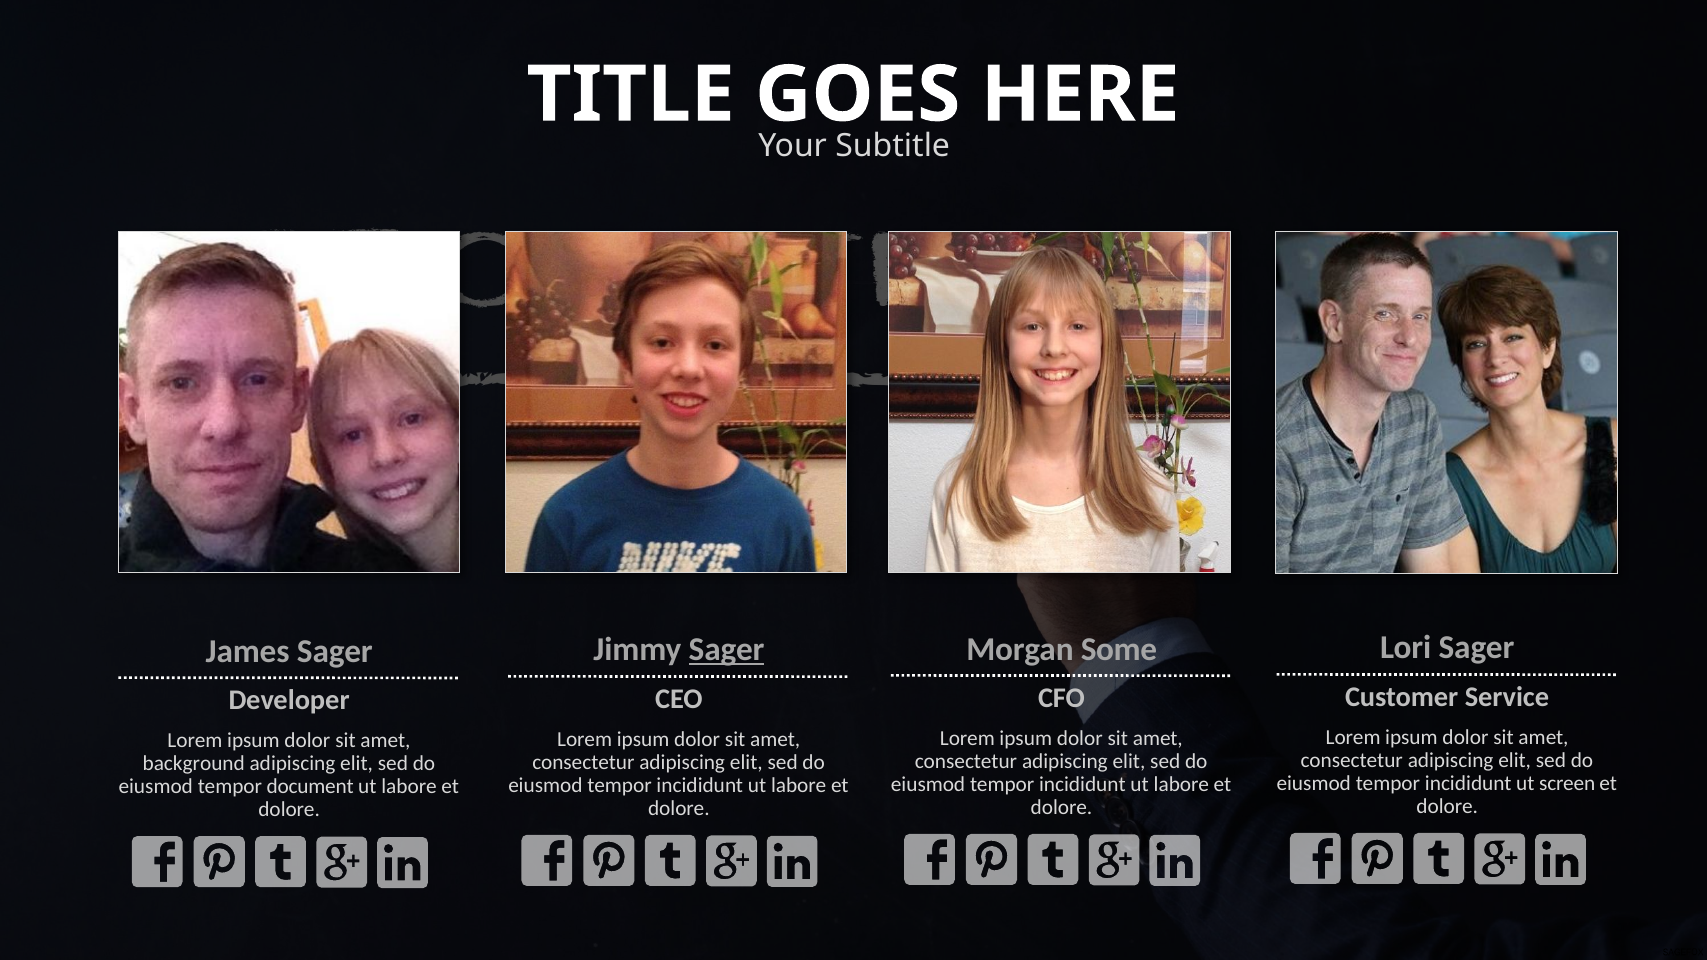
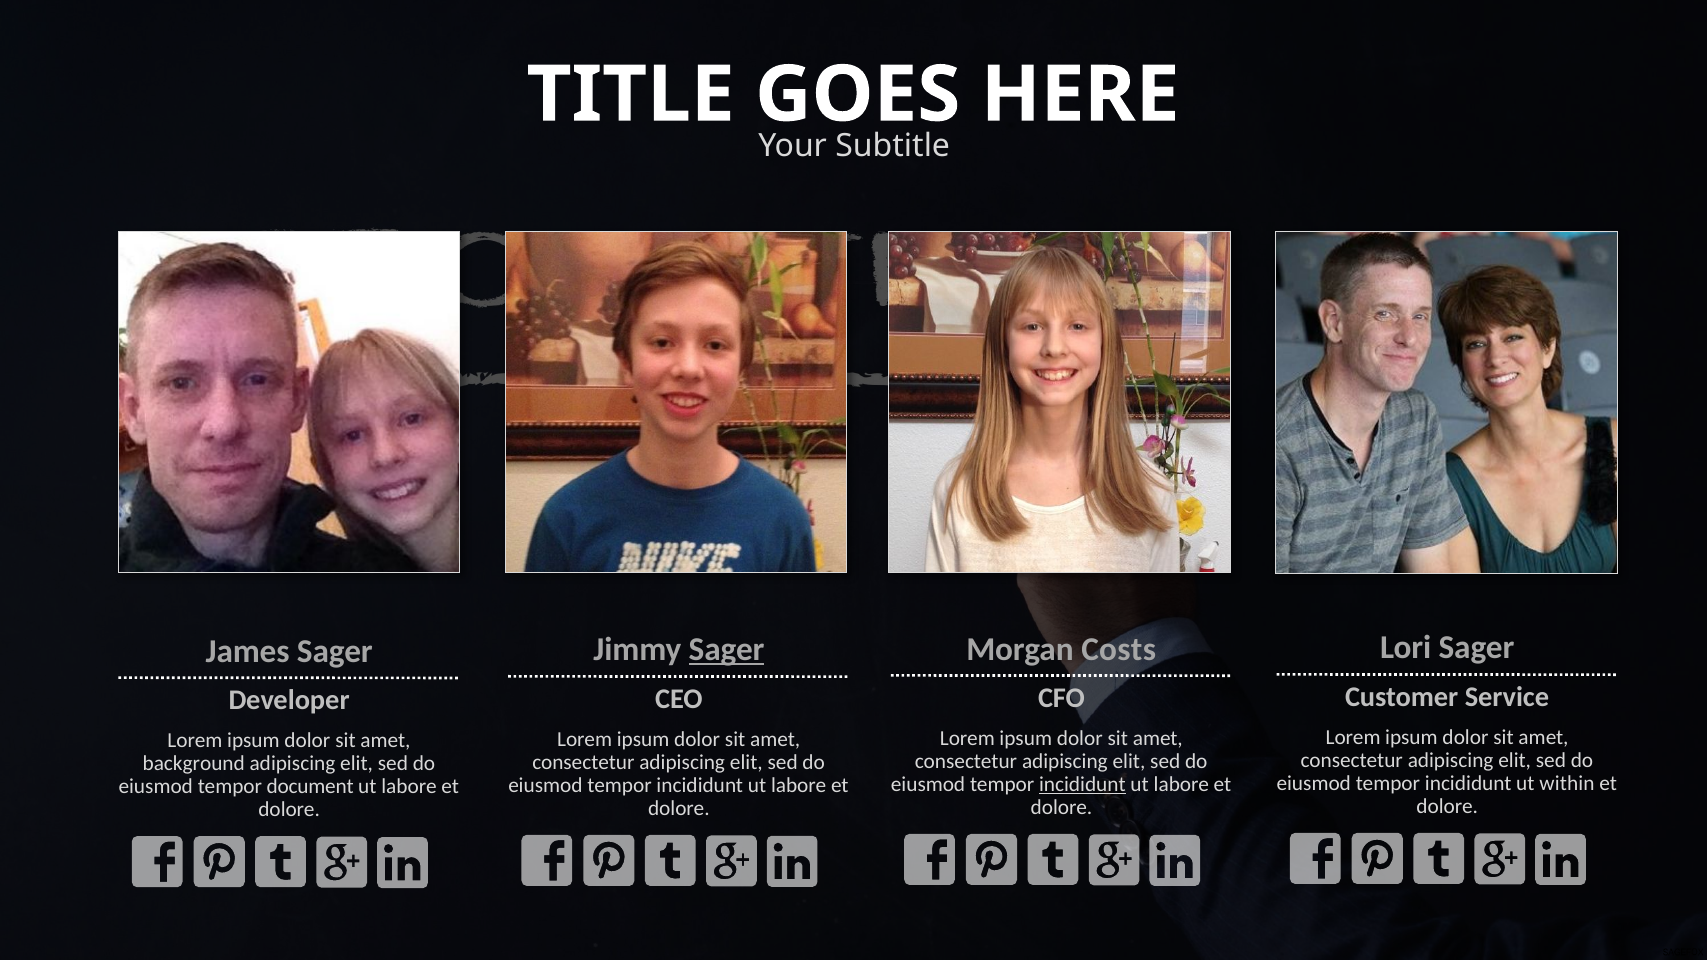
Some: Some -> Costs
screen: screen -> within
incididunt at (1082, 784) underline: none -> present
